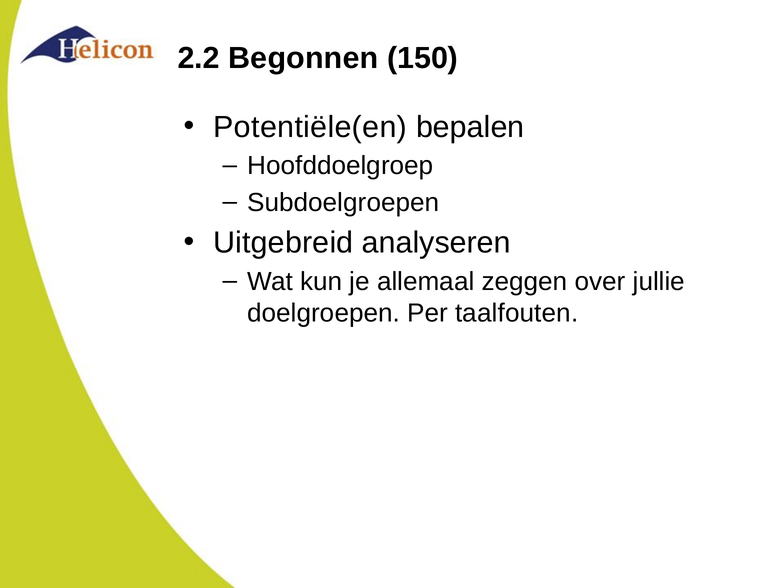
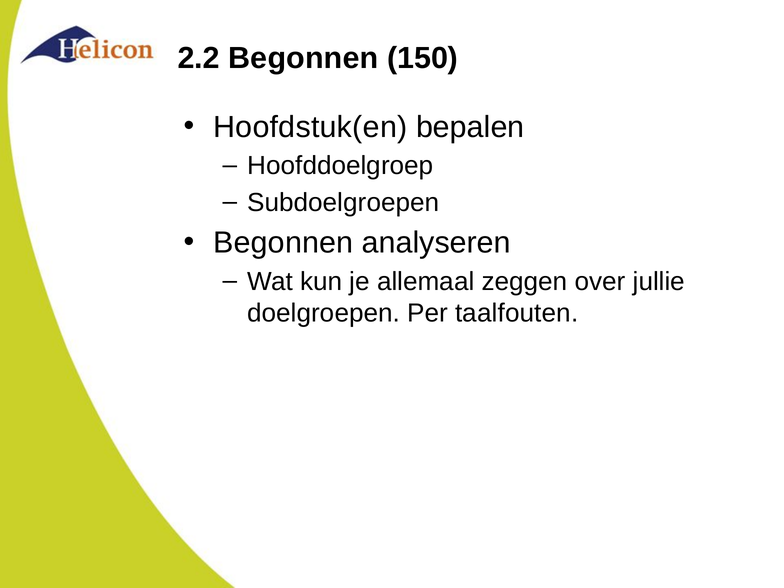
Potentiële(en: Potentiële(en -> Hoofdstuk(en
Uitgebreid at (283, 243): Uitgebreid -> Begonnen
